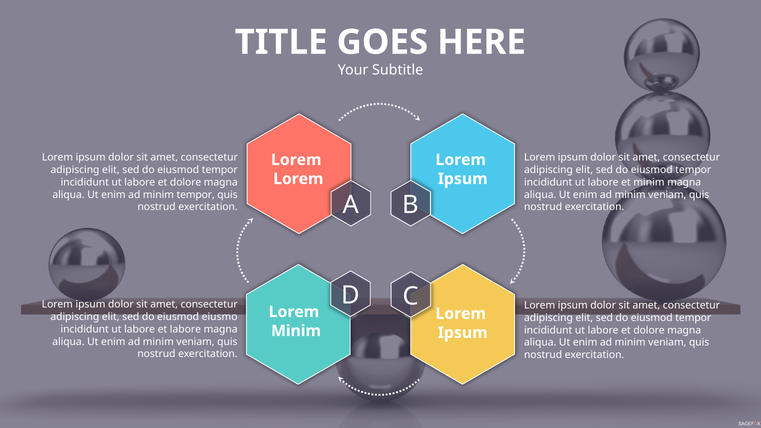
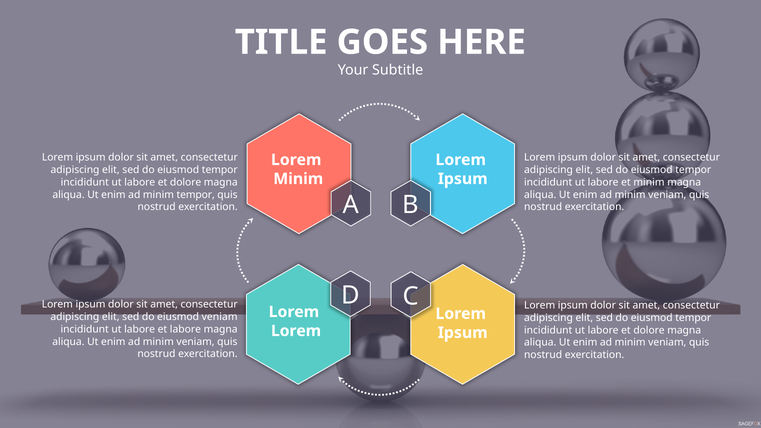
Lorem at (298, 179): Lorem -> Minim
eiusmod eiusmo: eiusmo -> veniam
Minim at (296, 331): Minim -> Lorem
